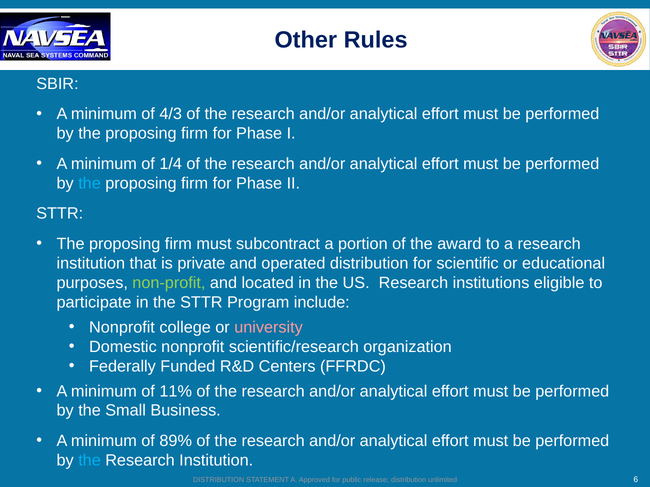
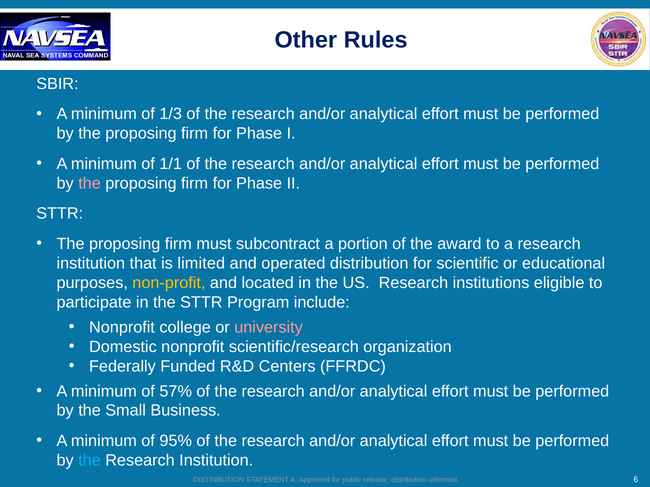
4/3: 4/3 -> 1/3
1/4: 1/4 -> 1/1
the at (90, 183) colour: light blue -> pink
private: private -> limited
non-profit colour: light green -> yellow
11%: 11% -> 57%
89%: 89% -> 95%
